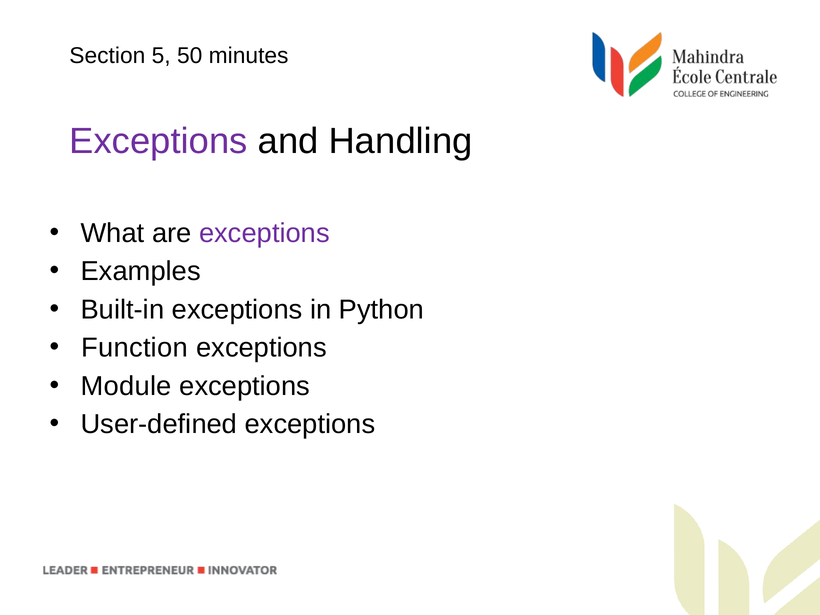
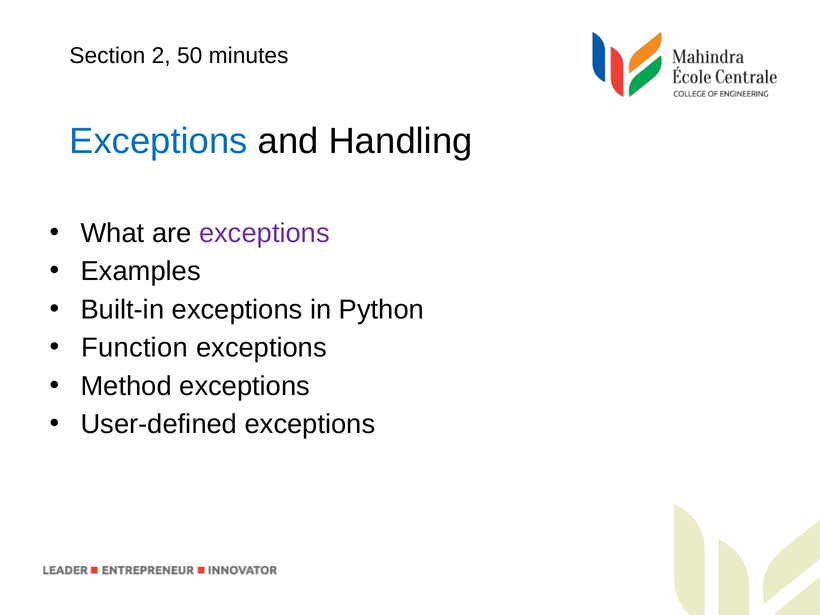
5: 5 -> 2
Exceptions at (158, 141) colour: purple -> blue
Module: Module -> Method
